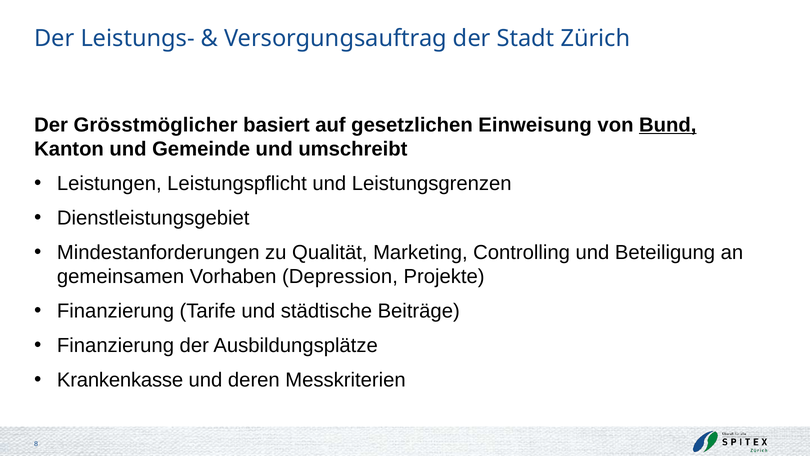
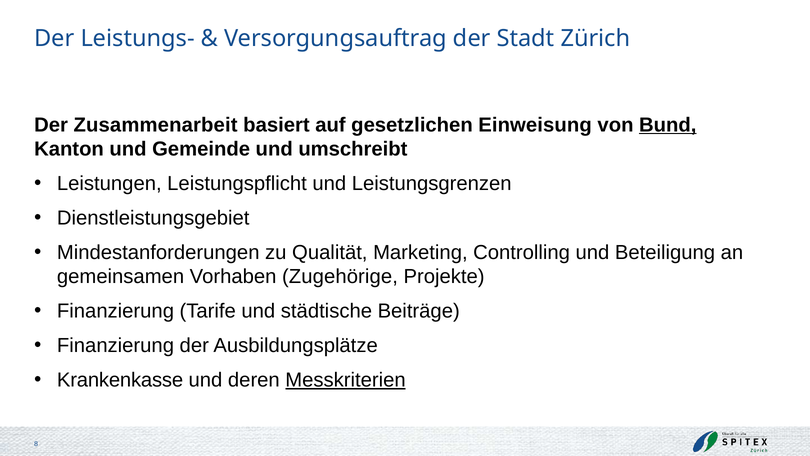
Grösstmöglicher: Grösstmöglicher -> Zusammenarbeit
Depression: Depression -> Zugehörige
Messkriterien underline: none -> present
